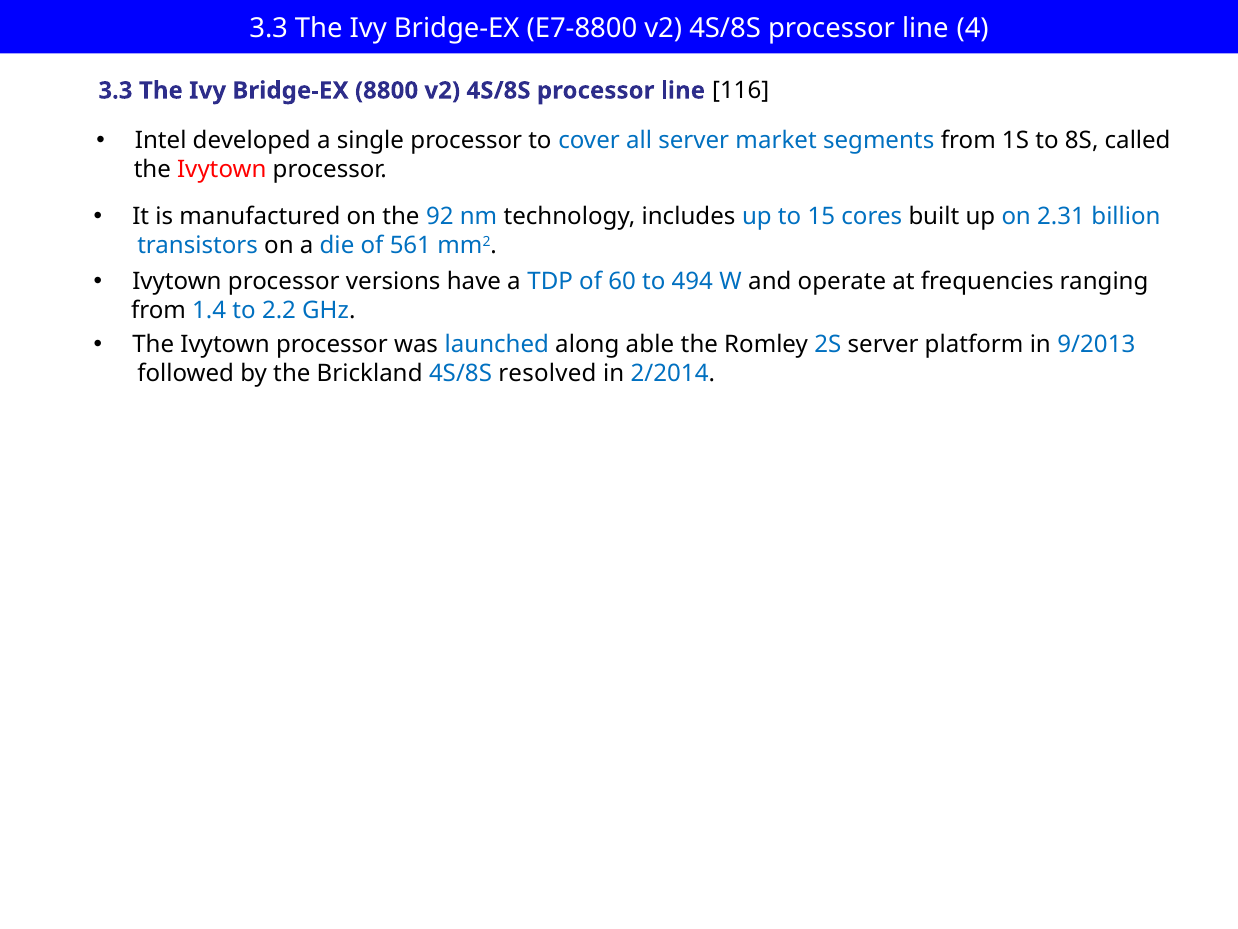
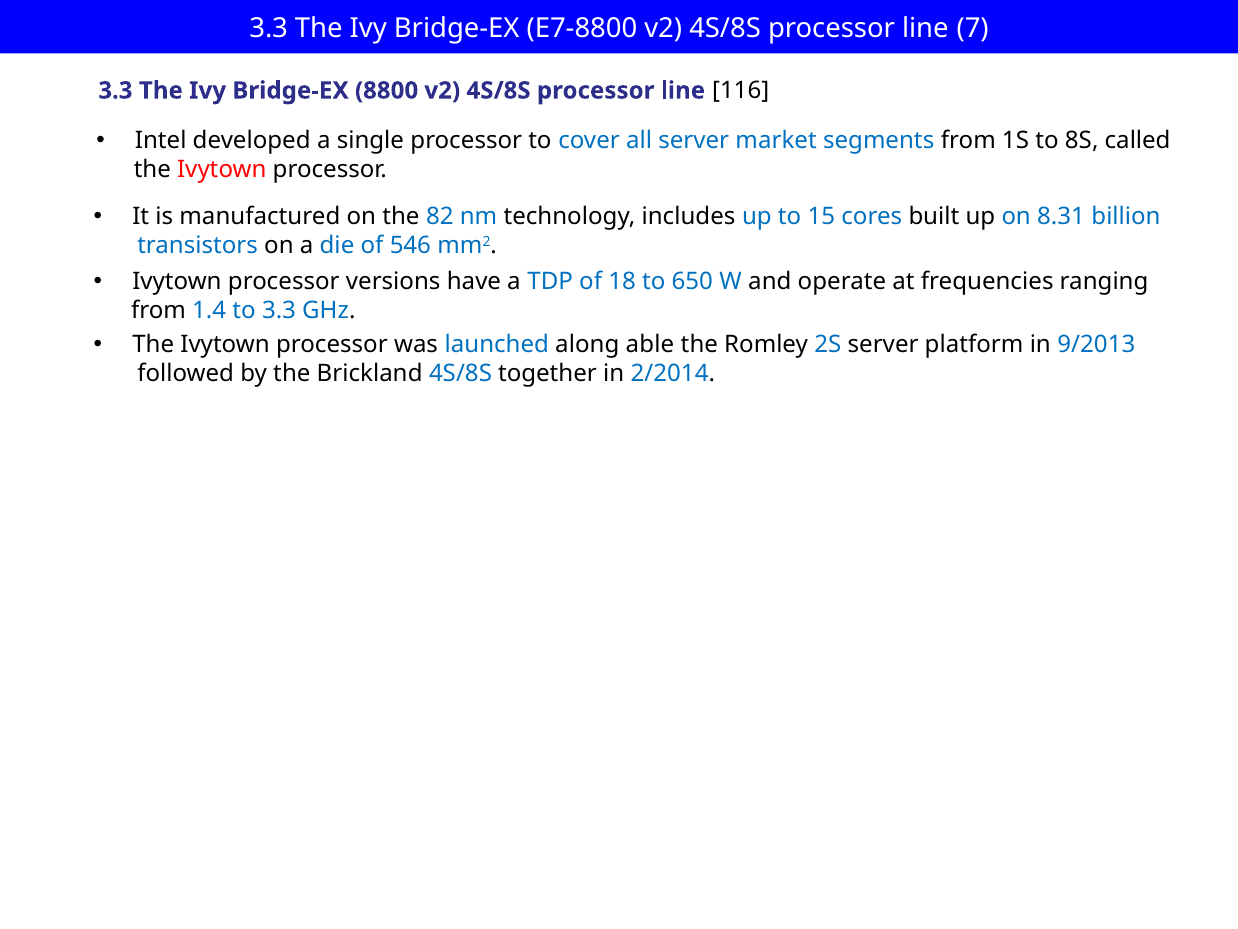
4: 4 -> 7
92: 92 -> 82
2.31: 2.31 -> 8.31
561: 561 -> 546
60: 60 -> 18
494: 494 -> 650
to 2.2: 2.2 -> 3.3
resolved: resolved -> together
